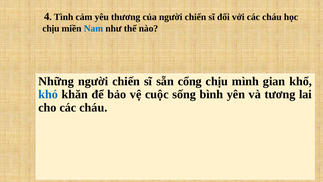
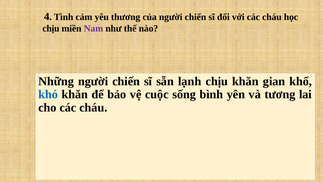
Nam colour: blue -> purple
cổng: cổng -> lạnh
chịu mình: mình -> khăn
